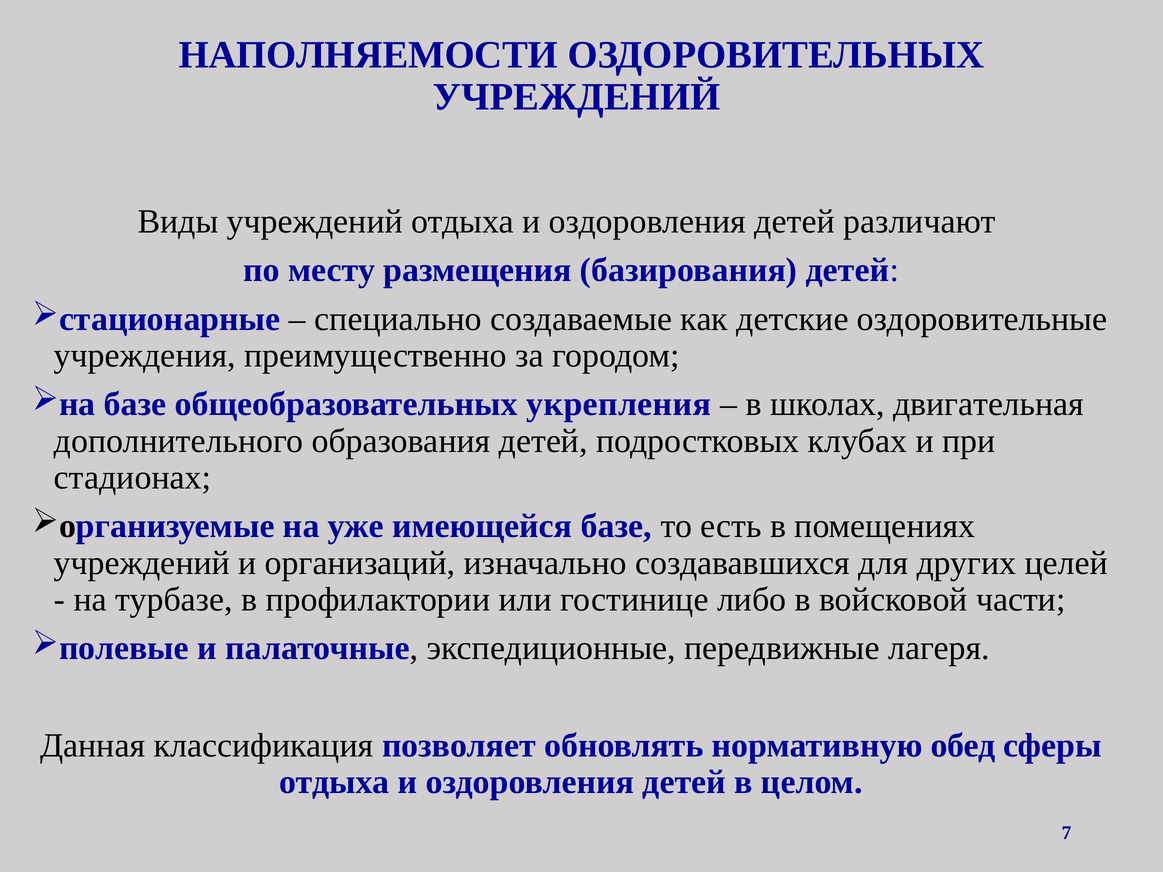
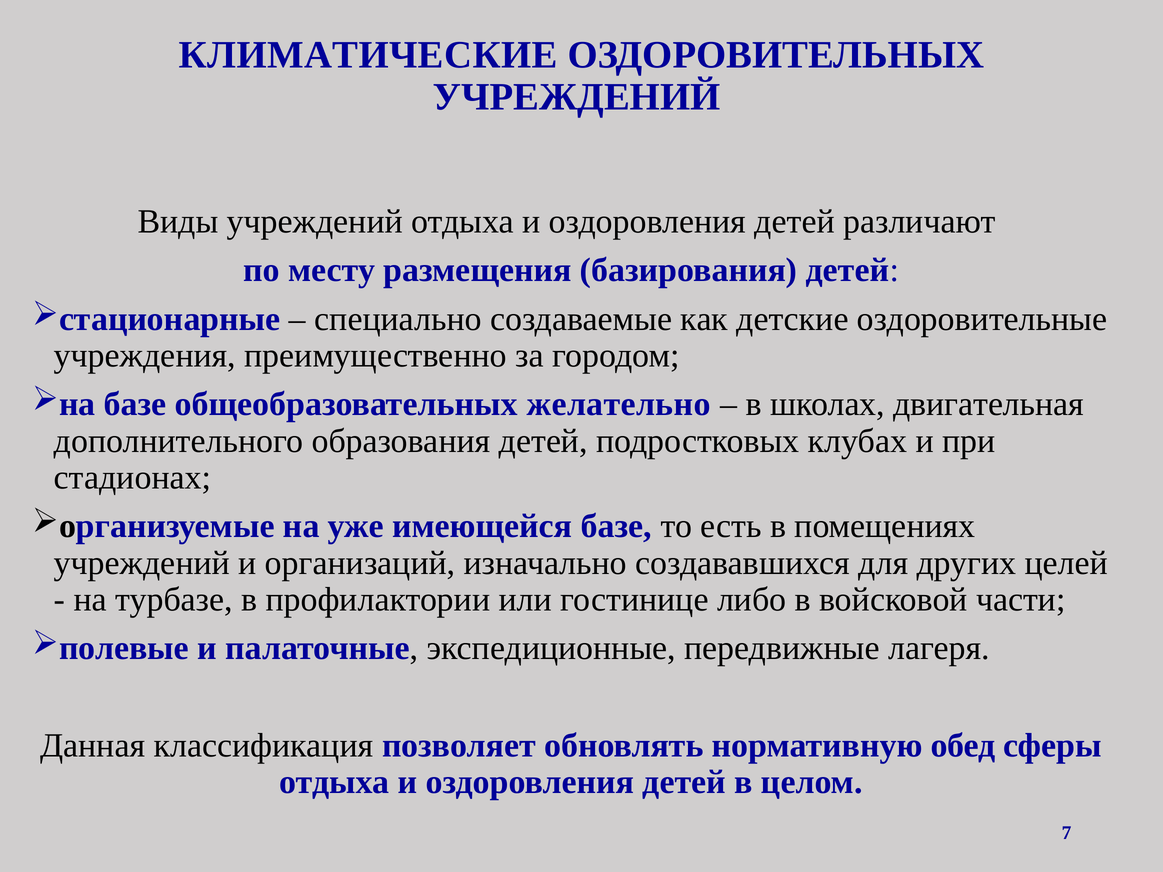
НАПОЛНЯЕМОСТИ: НАПОЛНЯЕМОСТИ -> КЛИМАТИЧЕСКИЕ
укрепления: укрепления -> желательно
